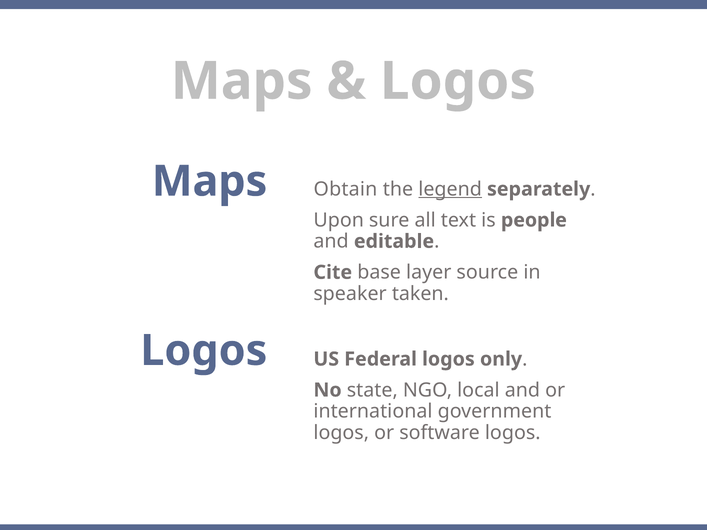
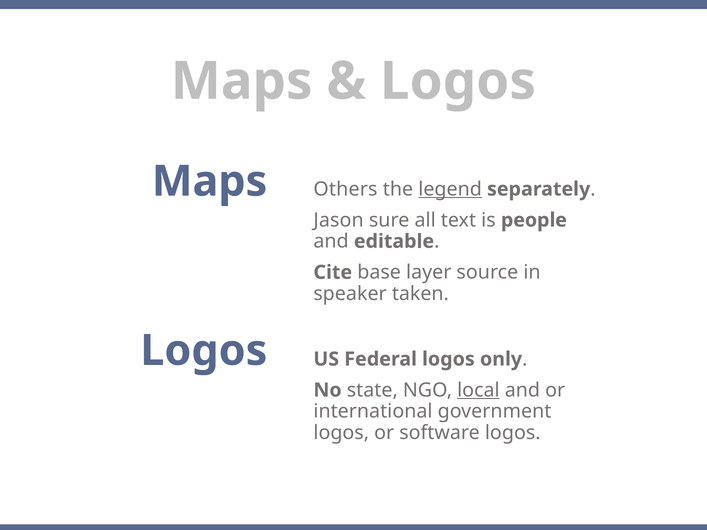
Obtain: Obtain -> Others
Upon: Upon -> Jason
local underline: none -> present
